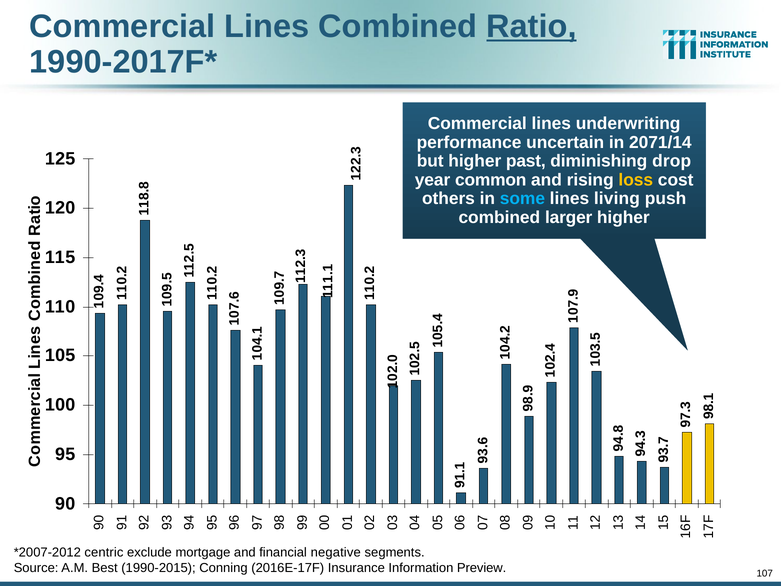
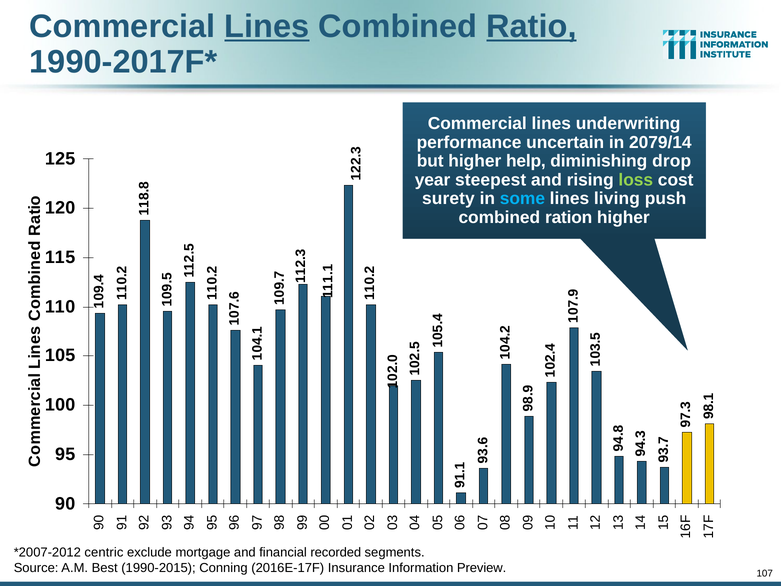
Lines at (267, 27) underline: none -> present
2071/14: 2071/14 -> 2079/14
past: past -> help
common: common -> steepest
loss colour: yellow -> light green
others: others -> surety
larger: larger -> ration
negative: negative -> recorded
